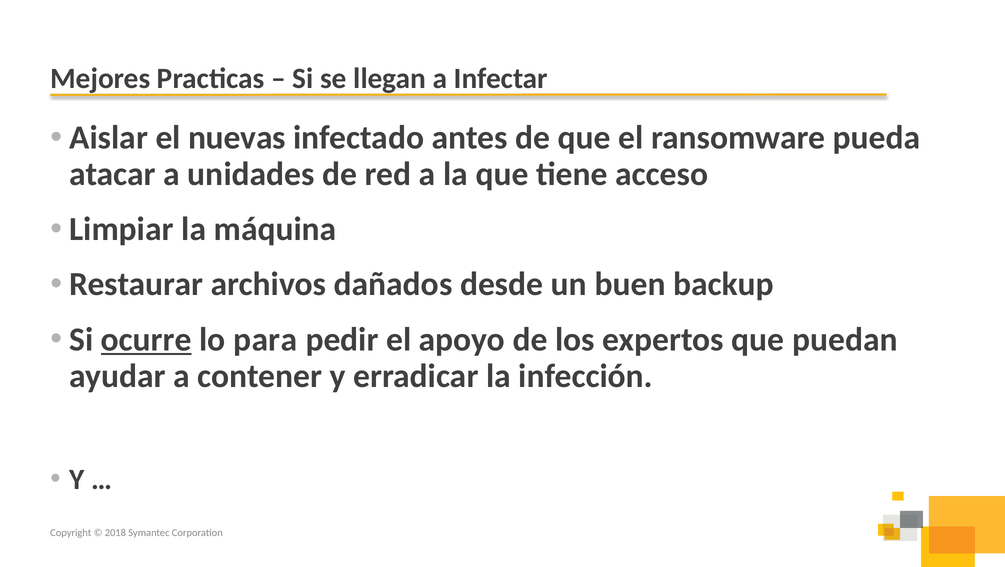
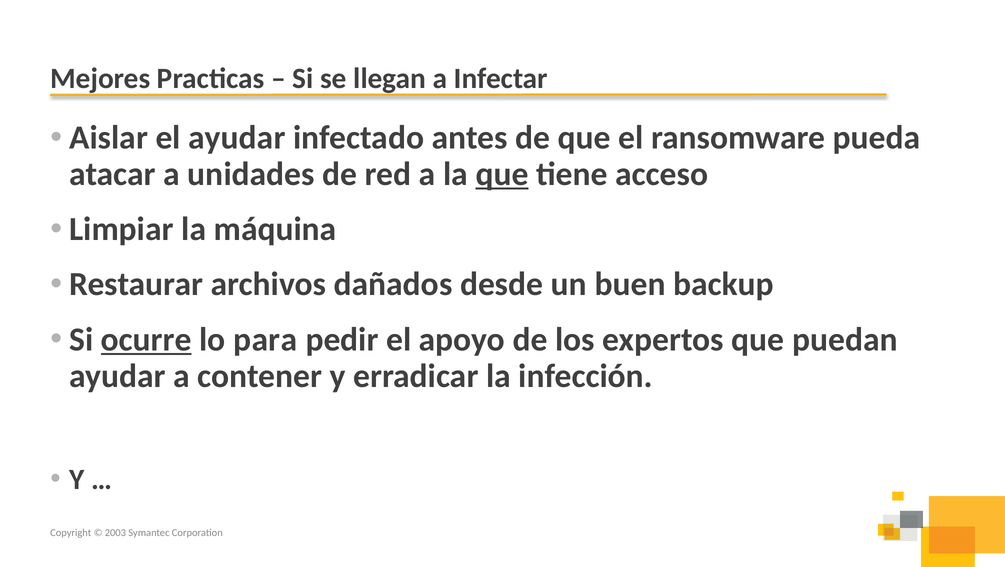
el nuevas: nuevas -> ayudar
que at (502, 174) underline: none -> present
2018: 2018 -> 2003
